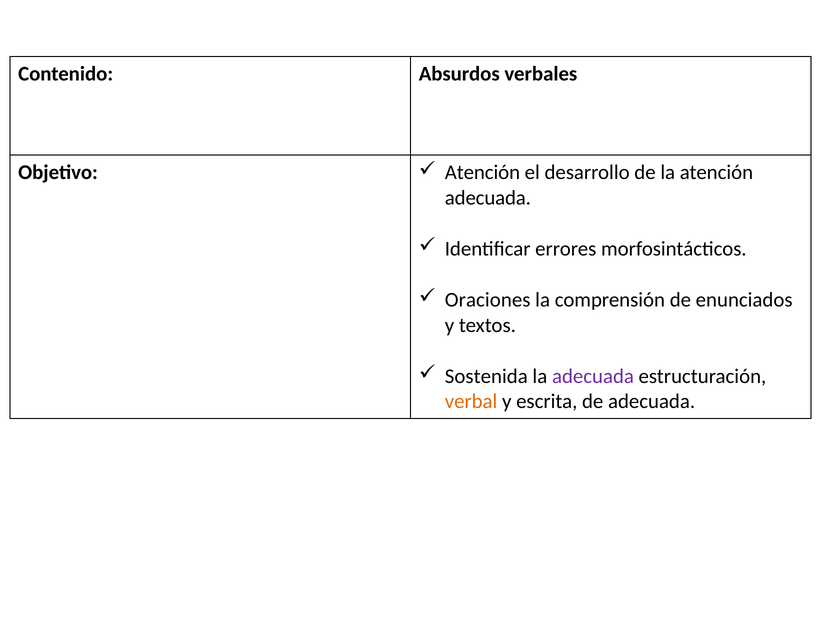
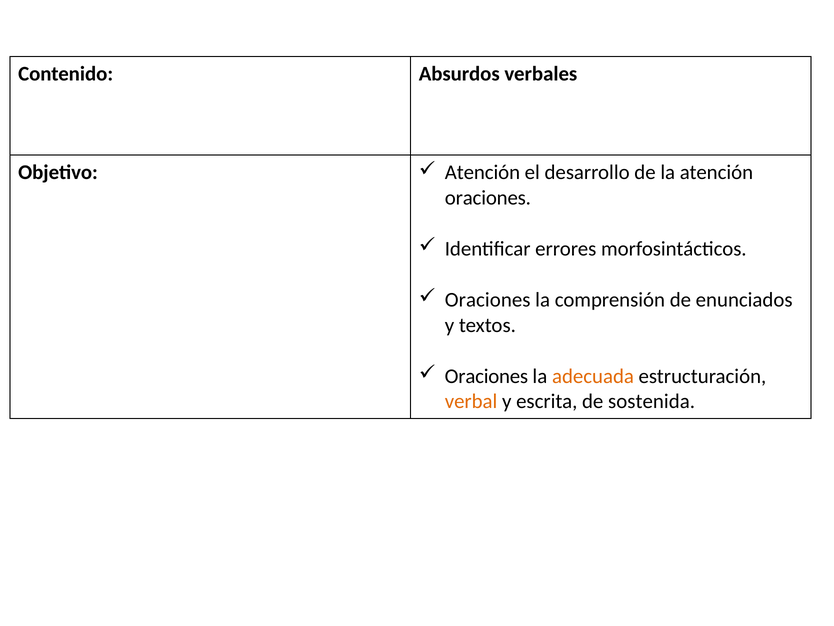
adecuada at (488, 198): adecuada -> oraciones
Sostenida at (486, 376): Sostenida -> Oraciones
adecuada at (593, 376) colour: purple -> orange
de adecuada: adecuada -> sostenida
